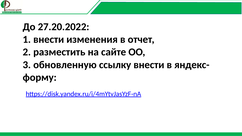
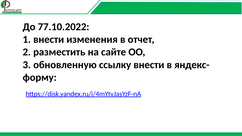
27.20.2022: 27.20.2022 -> 77.10.2022
